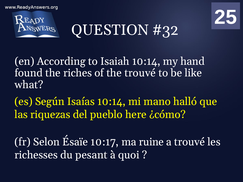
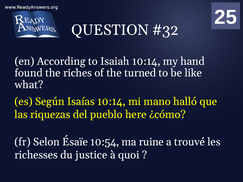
the trouvé: trouvé -> turned
10:17: 10:17 -> 10:54
pesant: pesant -> justice
